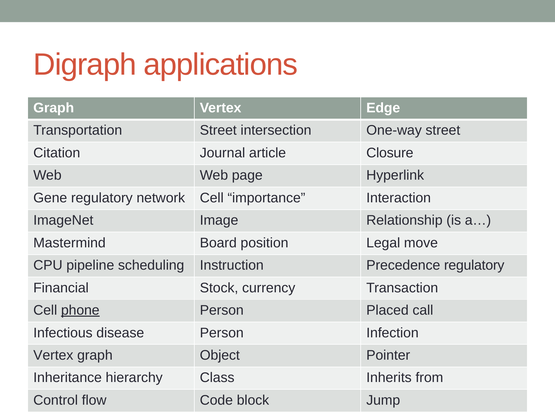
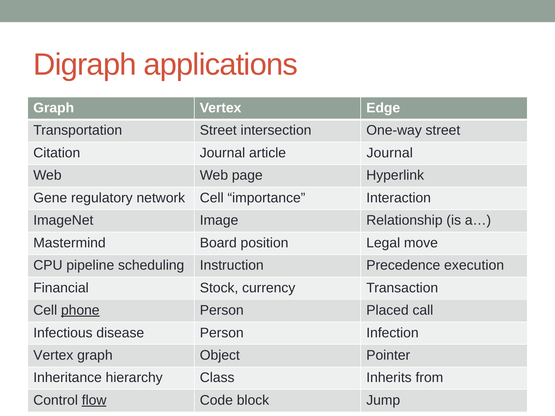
article Closure: Closure -> Journal
Precedence regulatory: regulatory -> execution
flow underline: none -> present
